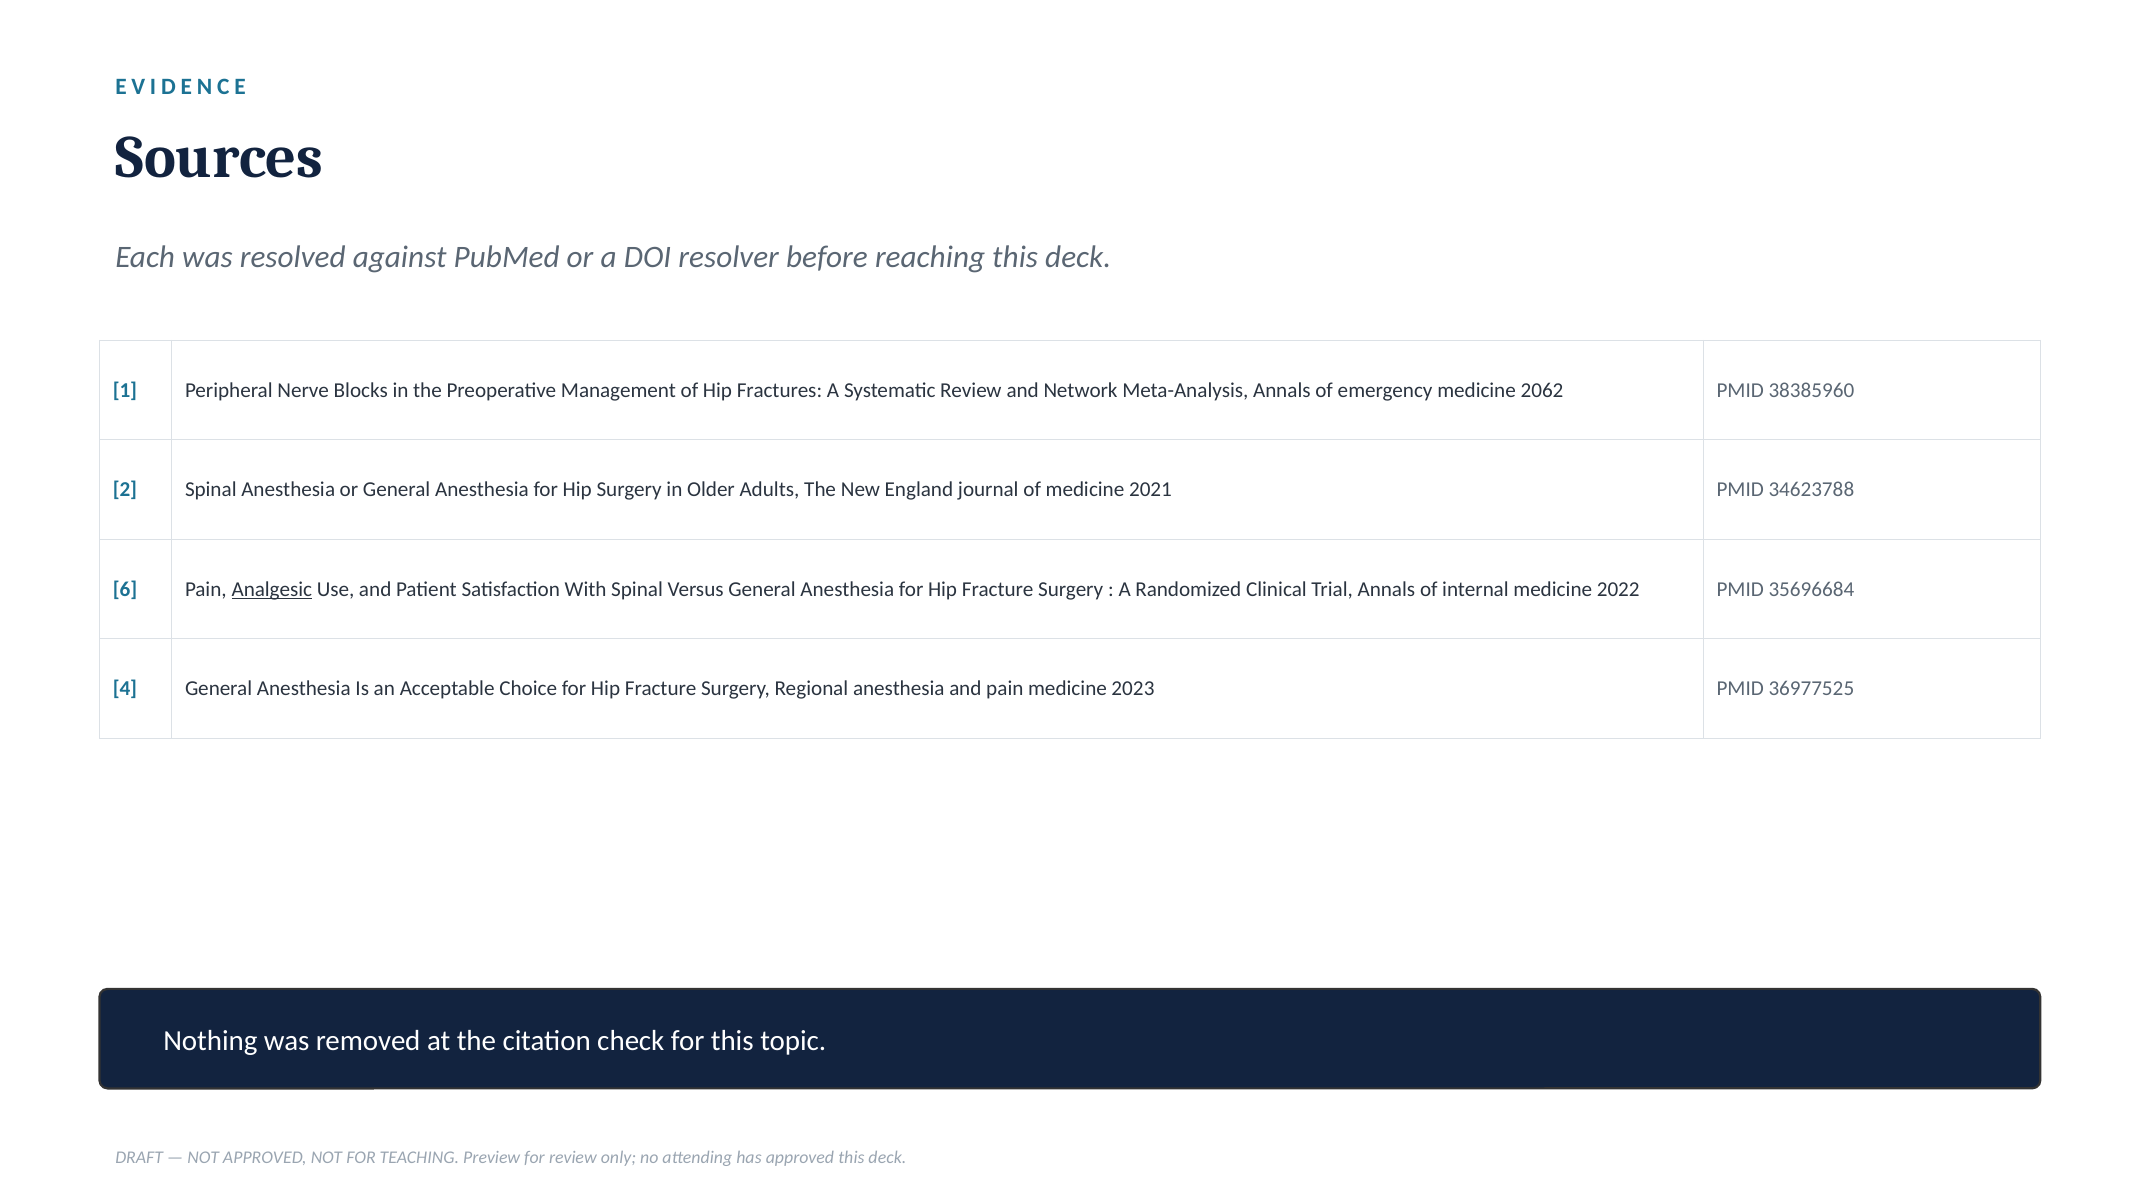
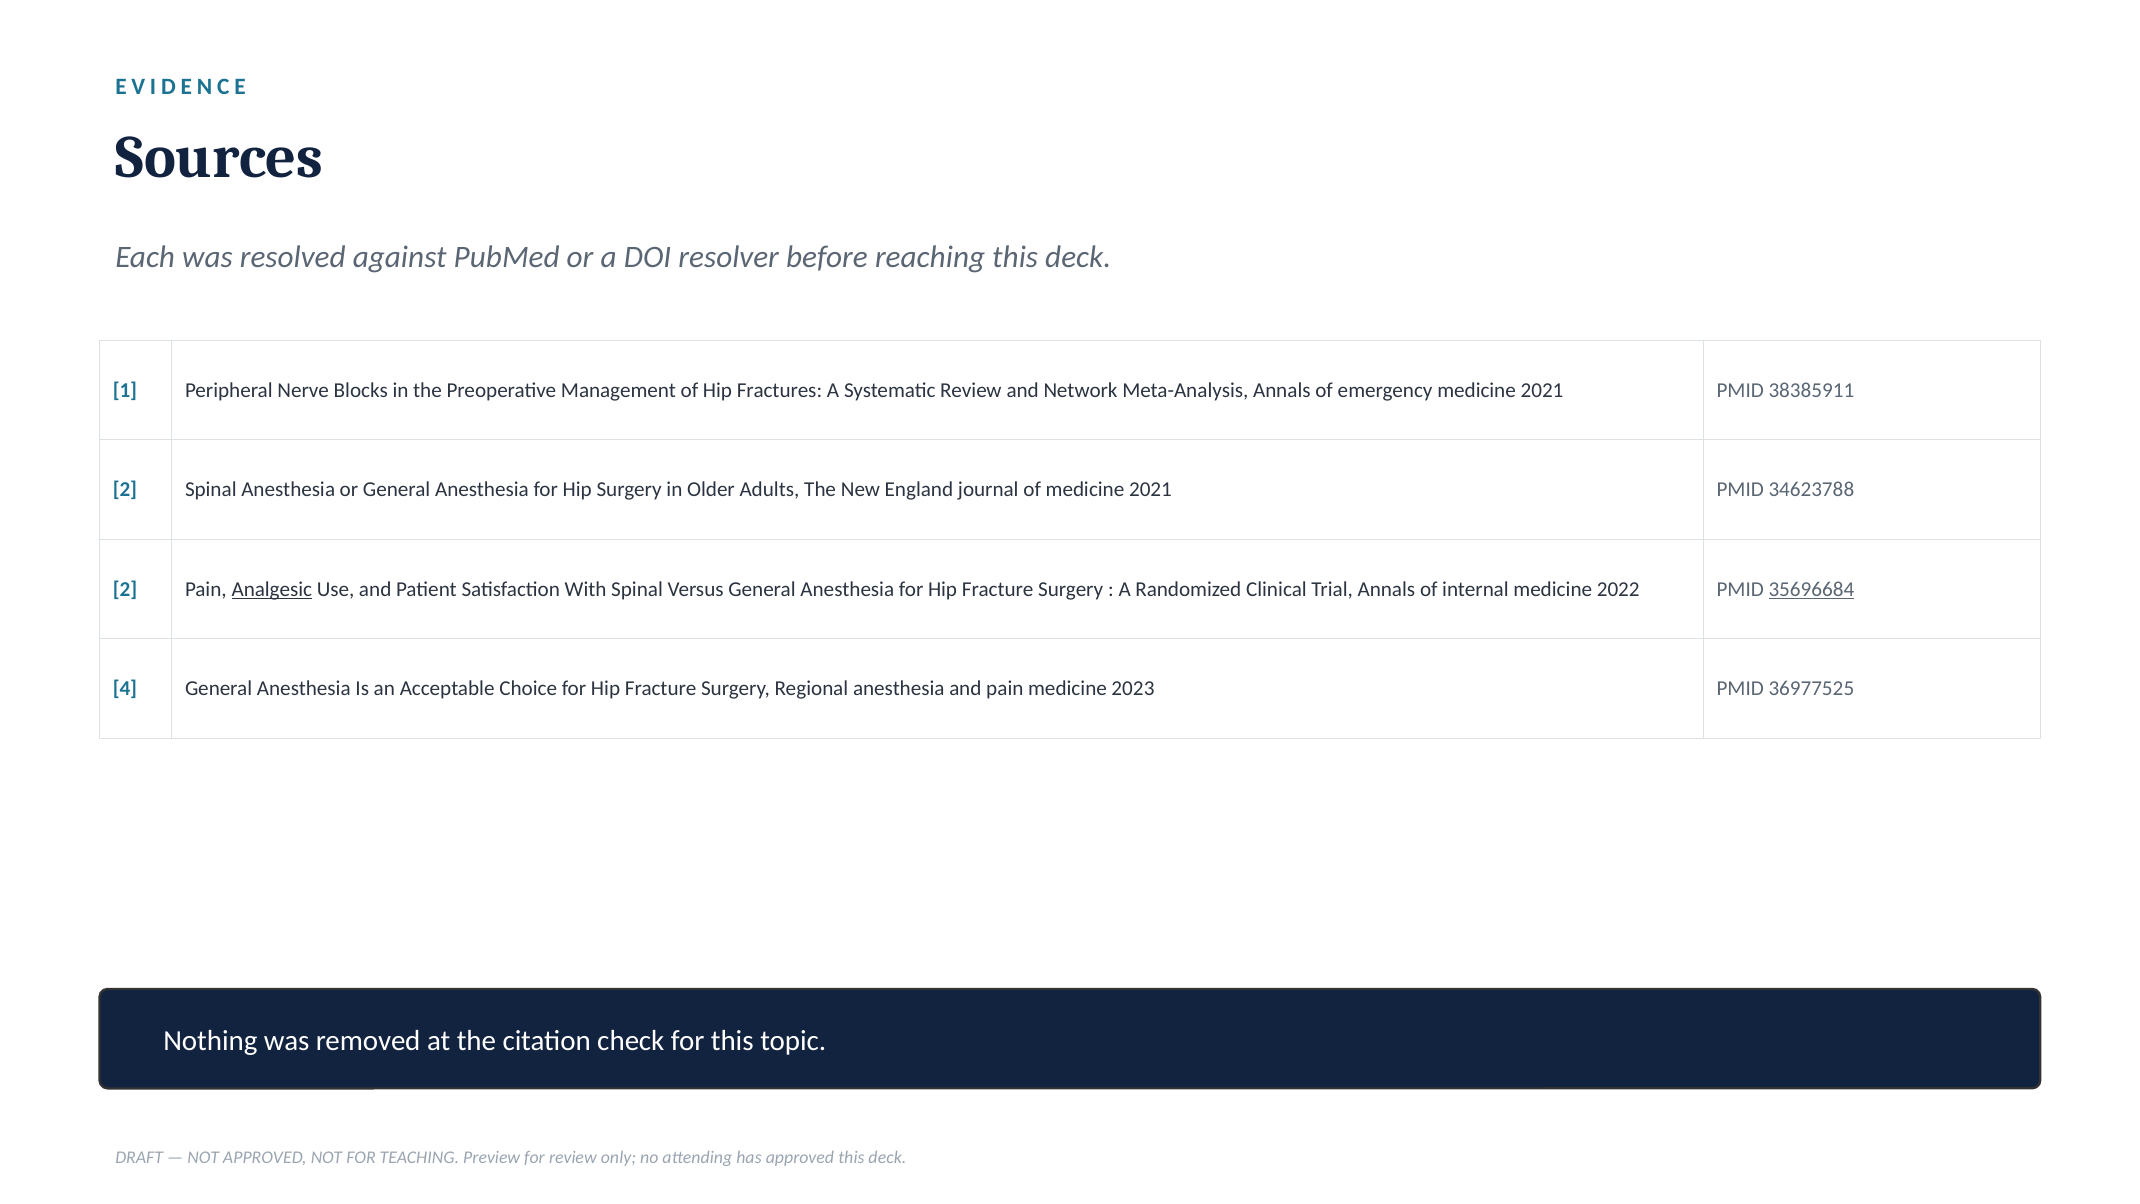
emergency medicine 2062: 2062 -> 2021
38385960: 38385960 -> 38385911
6 at (125, 589): 6 -> 2
35696684 underline: none -> present
